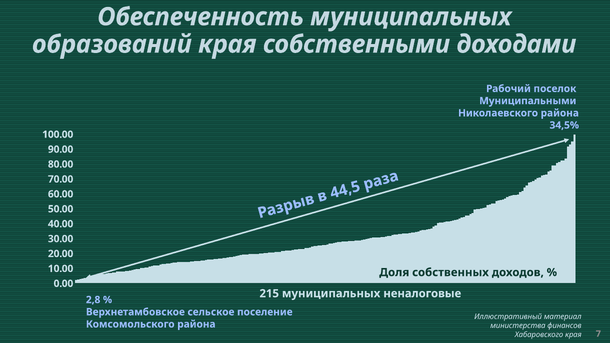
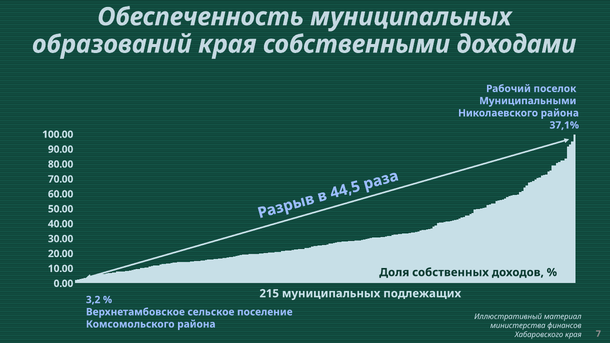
34,5%: 34,5% -> 37,1%
неналоговые: неналоговые -> подлежащих
2,8: 2,8 -> 3,2
